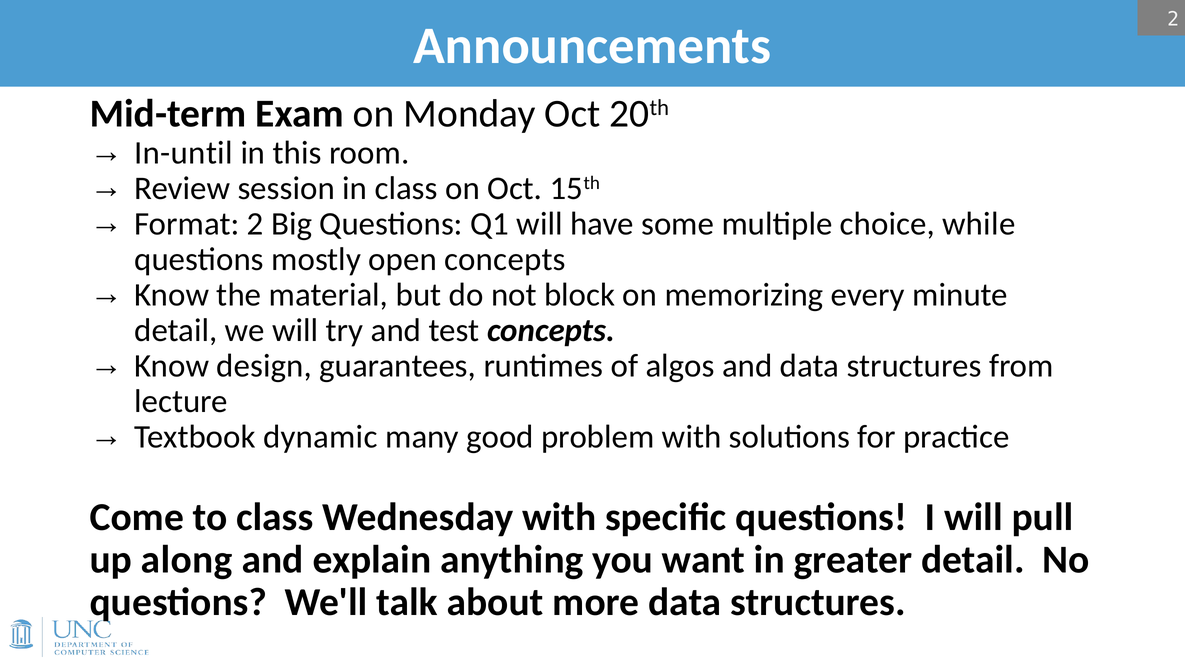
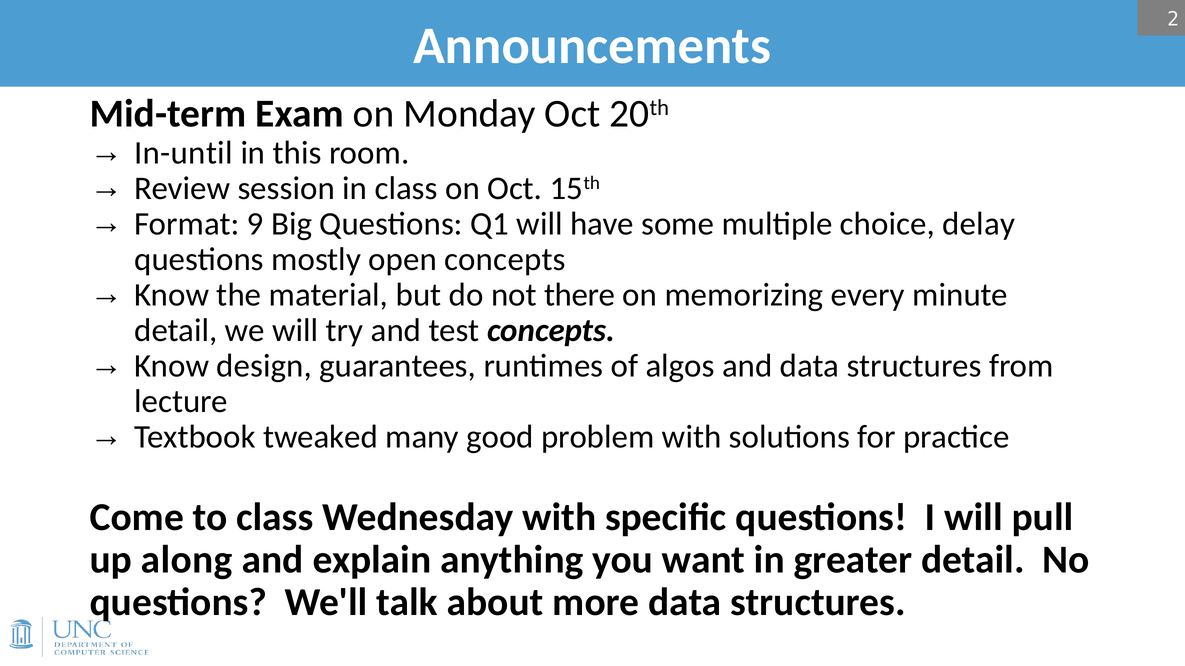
Format 2: 2 -> 9
while: while -> delay
block: block -> there
dynamic: dynamic -> tweaked
